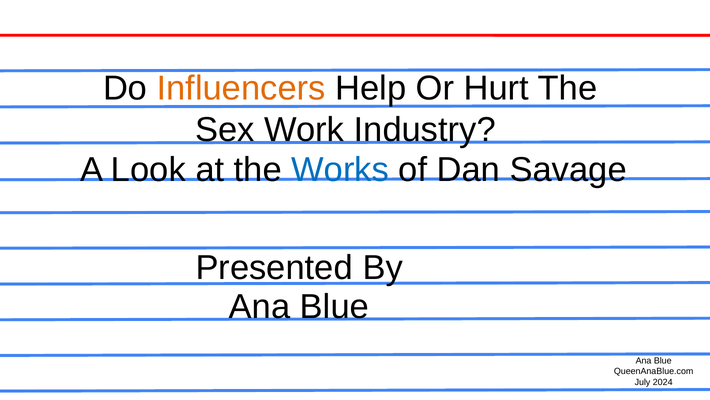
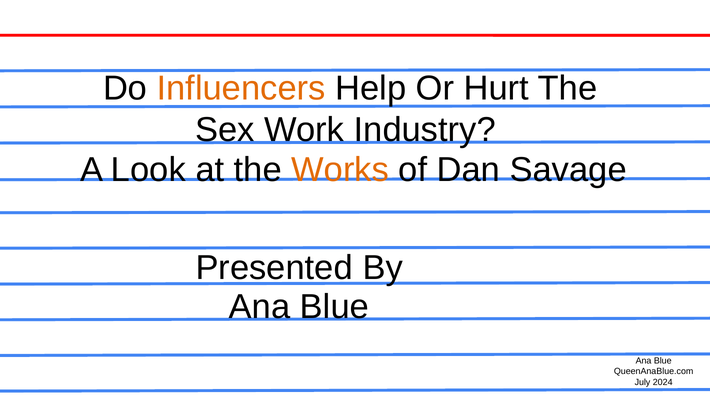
Works colour: blue -> orange
